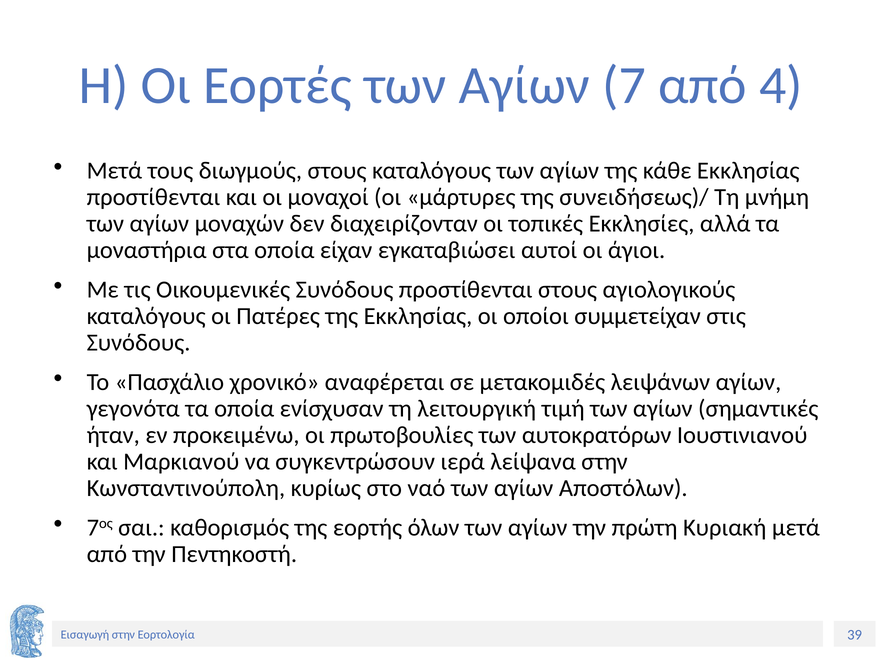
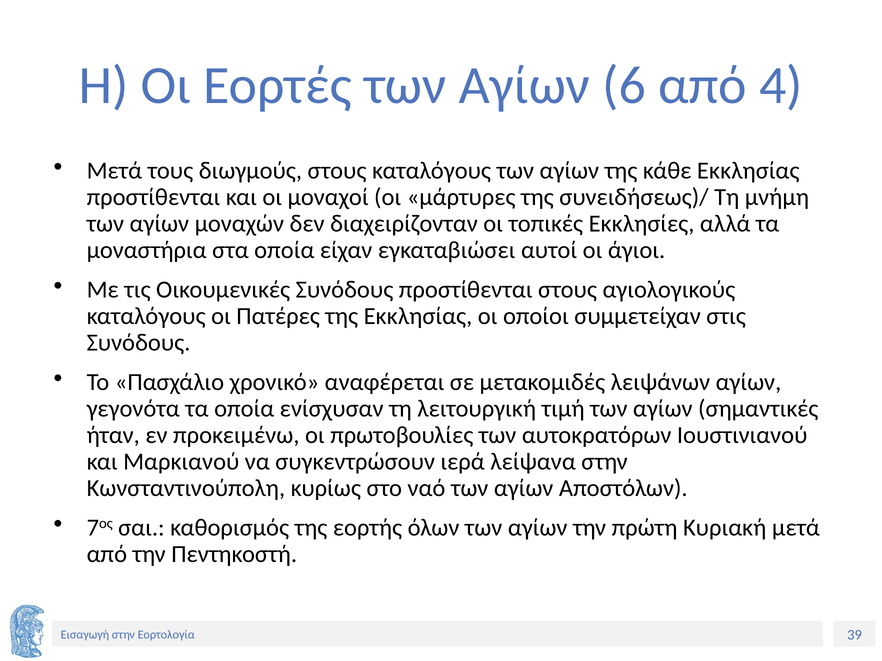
7: 7 -> 6
